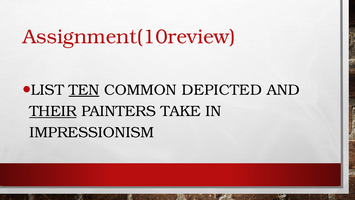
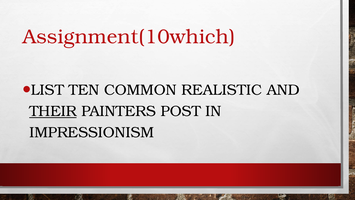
Assignment(10review: Assignment(10review -> Assignment(10which
TEN underline: present -> none
DEPICTED: DEPICTED -> REALISTIC
TAKE: TAKE -> POST
